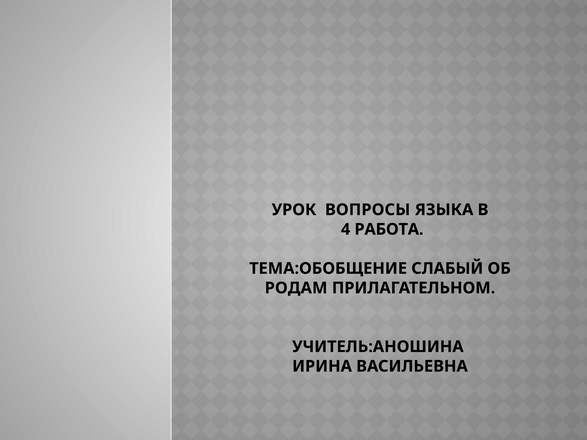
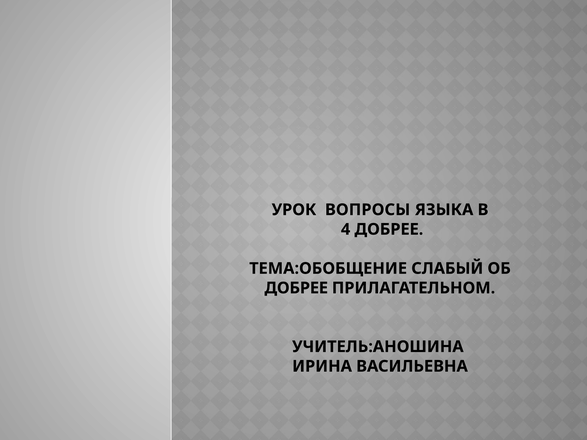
4 РАБОТА: РАБОТА -> ДОБРЕЕ
РОДАМ at (296, 288): РОДАМ -> ДОБРЕЕ
